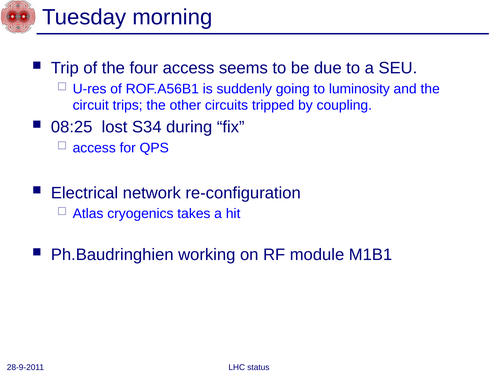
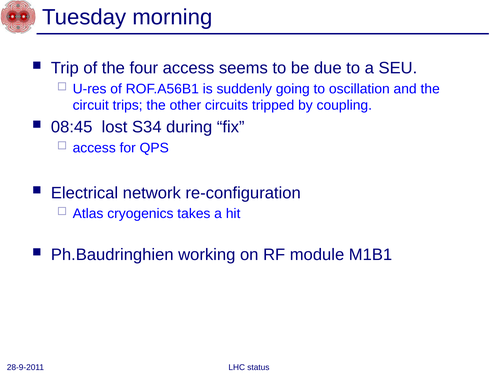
luminosity: luminosity -> oscillation
08:25: 08:25 -> 08:45
